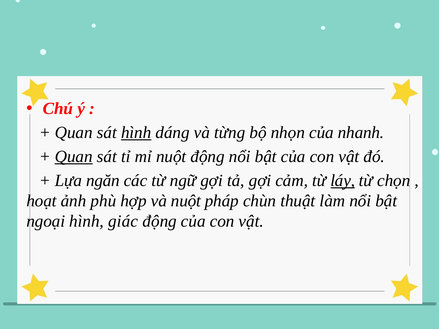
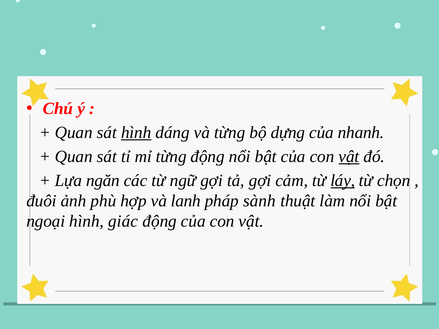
nhọn: nhọn -> dựng
Quan at (74, 157) underline: present -> none
mỉ nuột: nuột -> từng
vật at (349, 157) underline: none -> present
hoạt: hoạt -> đuôi
và nuột: nuột -> lanh
chùn: chùn -> sành
